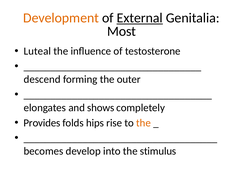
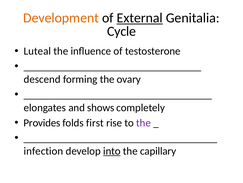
Most: Most -> Cycle
outer: outer -> ovary
hips: hips -> first
the at (144, 122) colour: orange -> purple
becomes: becomes -> infection
into underline: none -> present
stimulus: stimulus -> capillary
